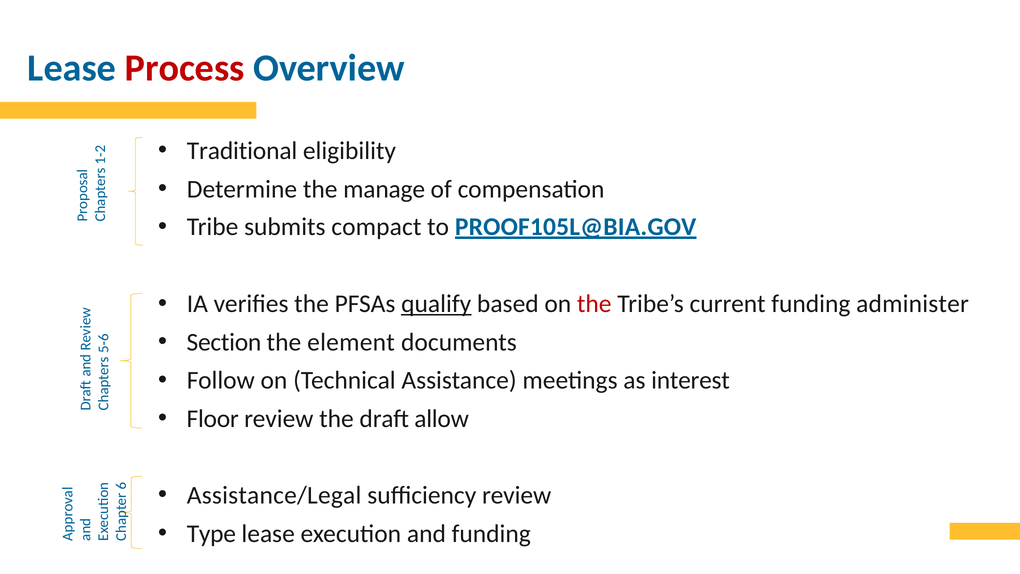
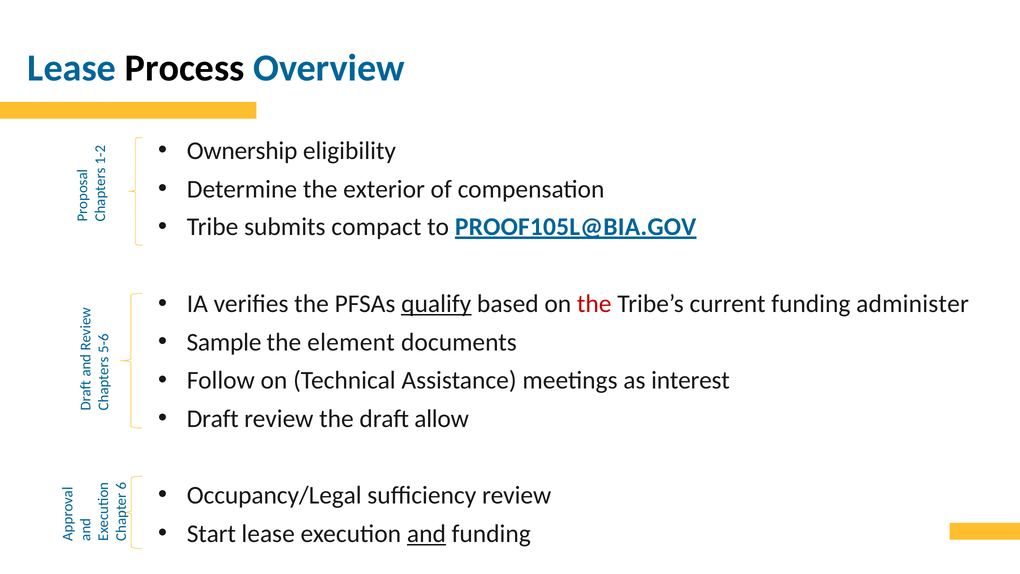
Process colour: red -> black
Traditional: Traditional -> Ownership
manage: manage -> exterior
Section: Section -> Sample
Floor at (213, 419): Floor -> Draft
Assistance/Legal: Assistance/Legal -> Occupancy/Legal
Type: Type -> Start
and underline: none -> present
